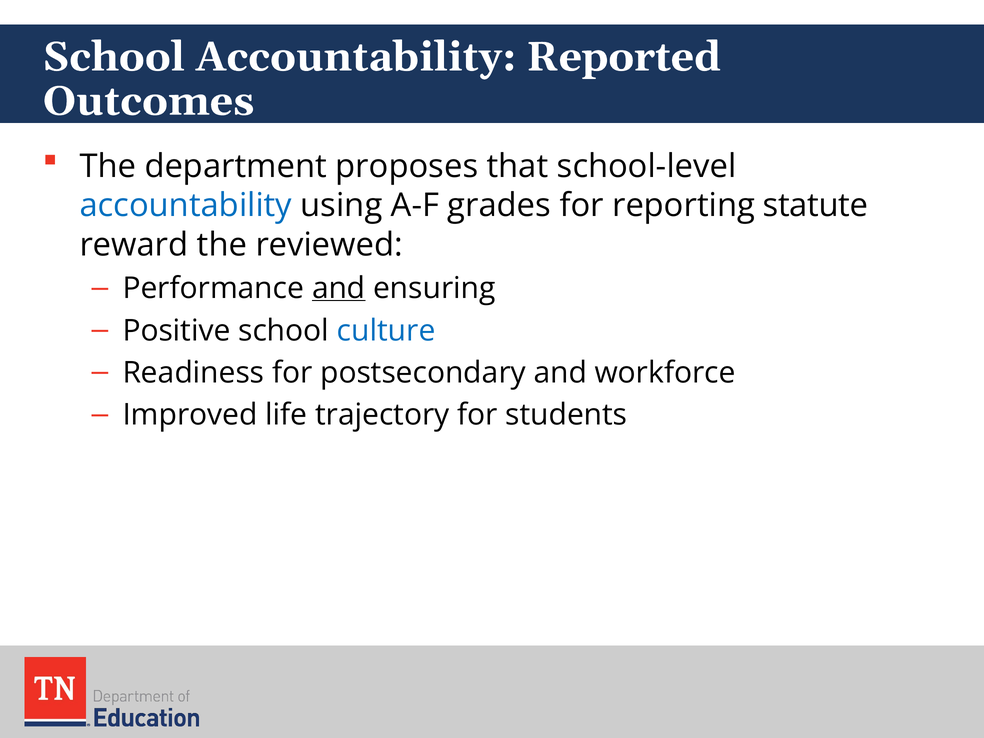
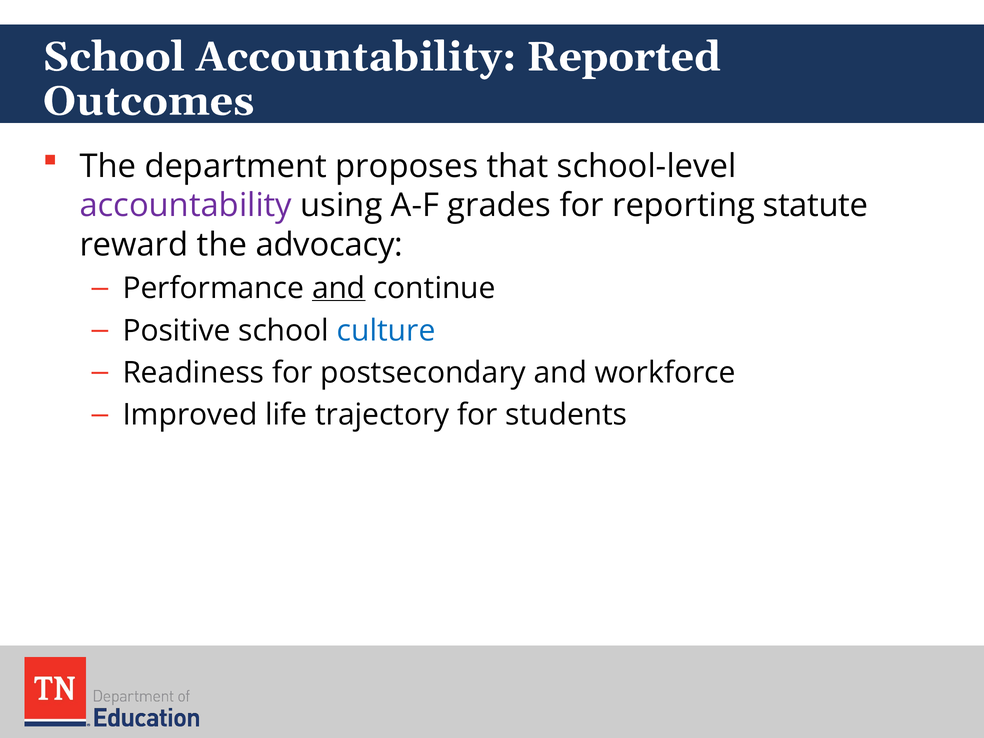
accountability at (186, 206) colour: blue -> purple
reviewed: reviewed -> advocacy
ensuring: ensuring -> continue
